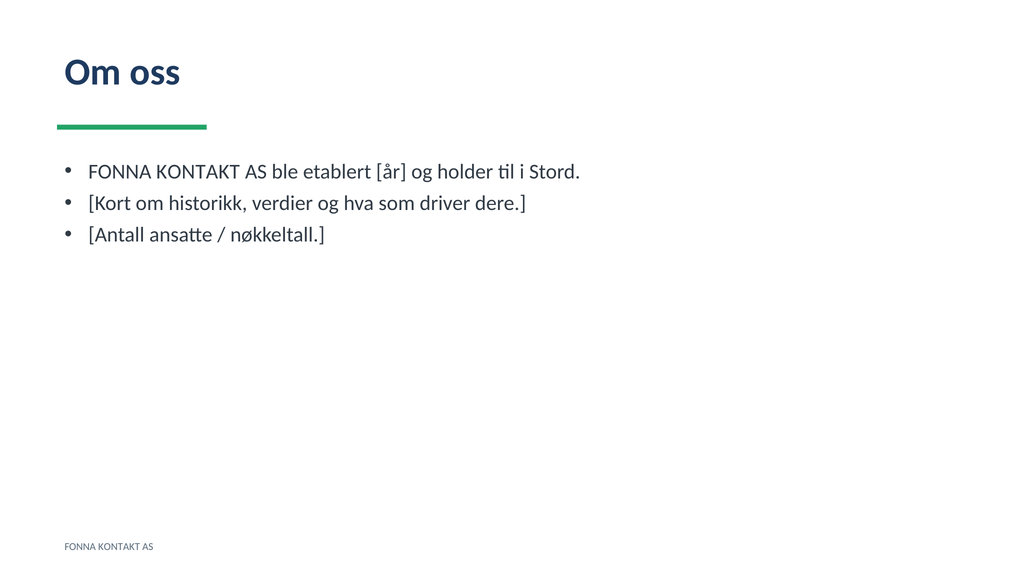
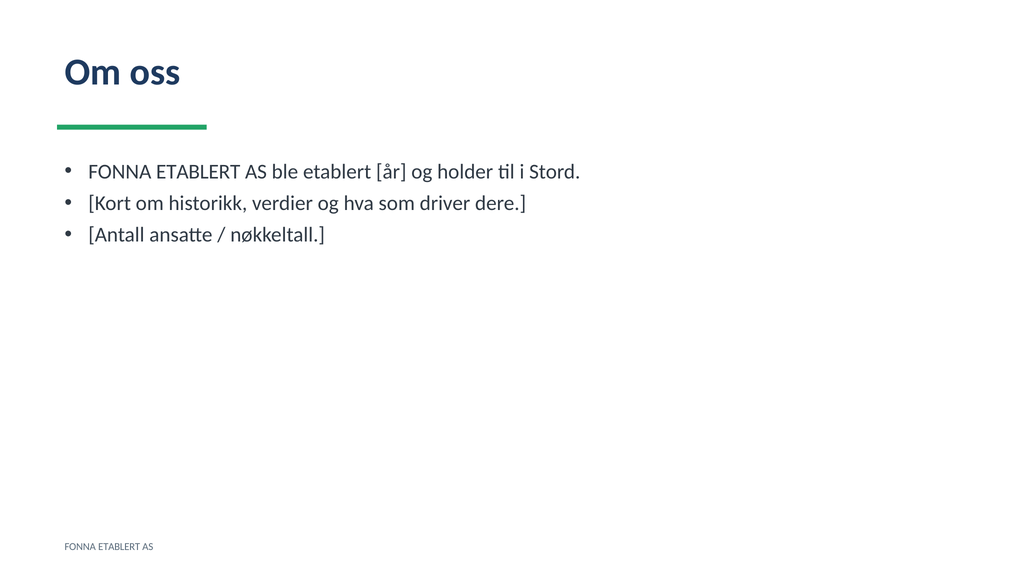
KONTAKT at (198, 172): KONTAKT -> ETABLERT
KONTAKT at (119, 547): KONTAKT -> ETABLERT
